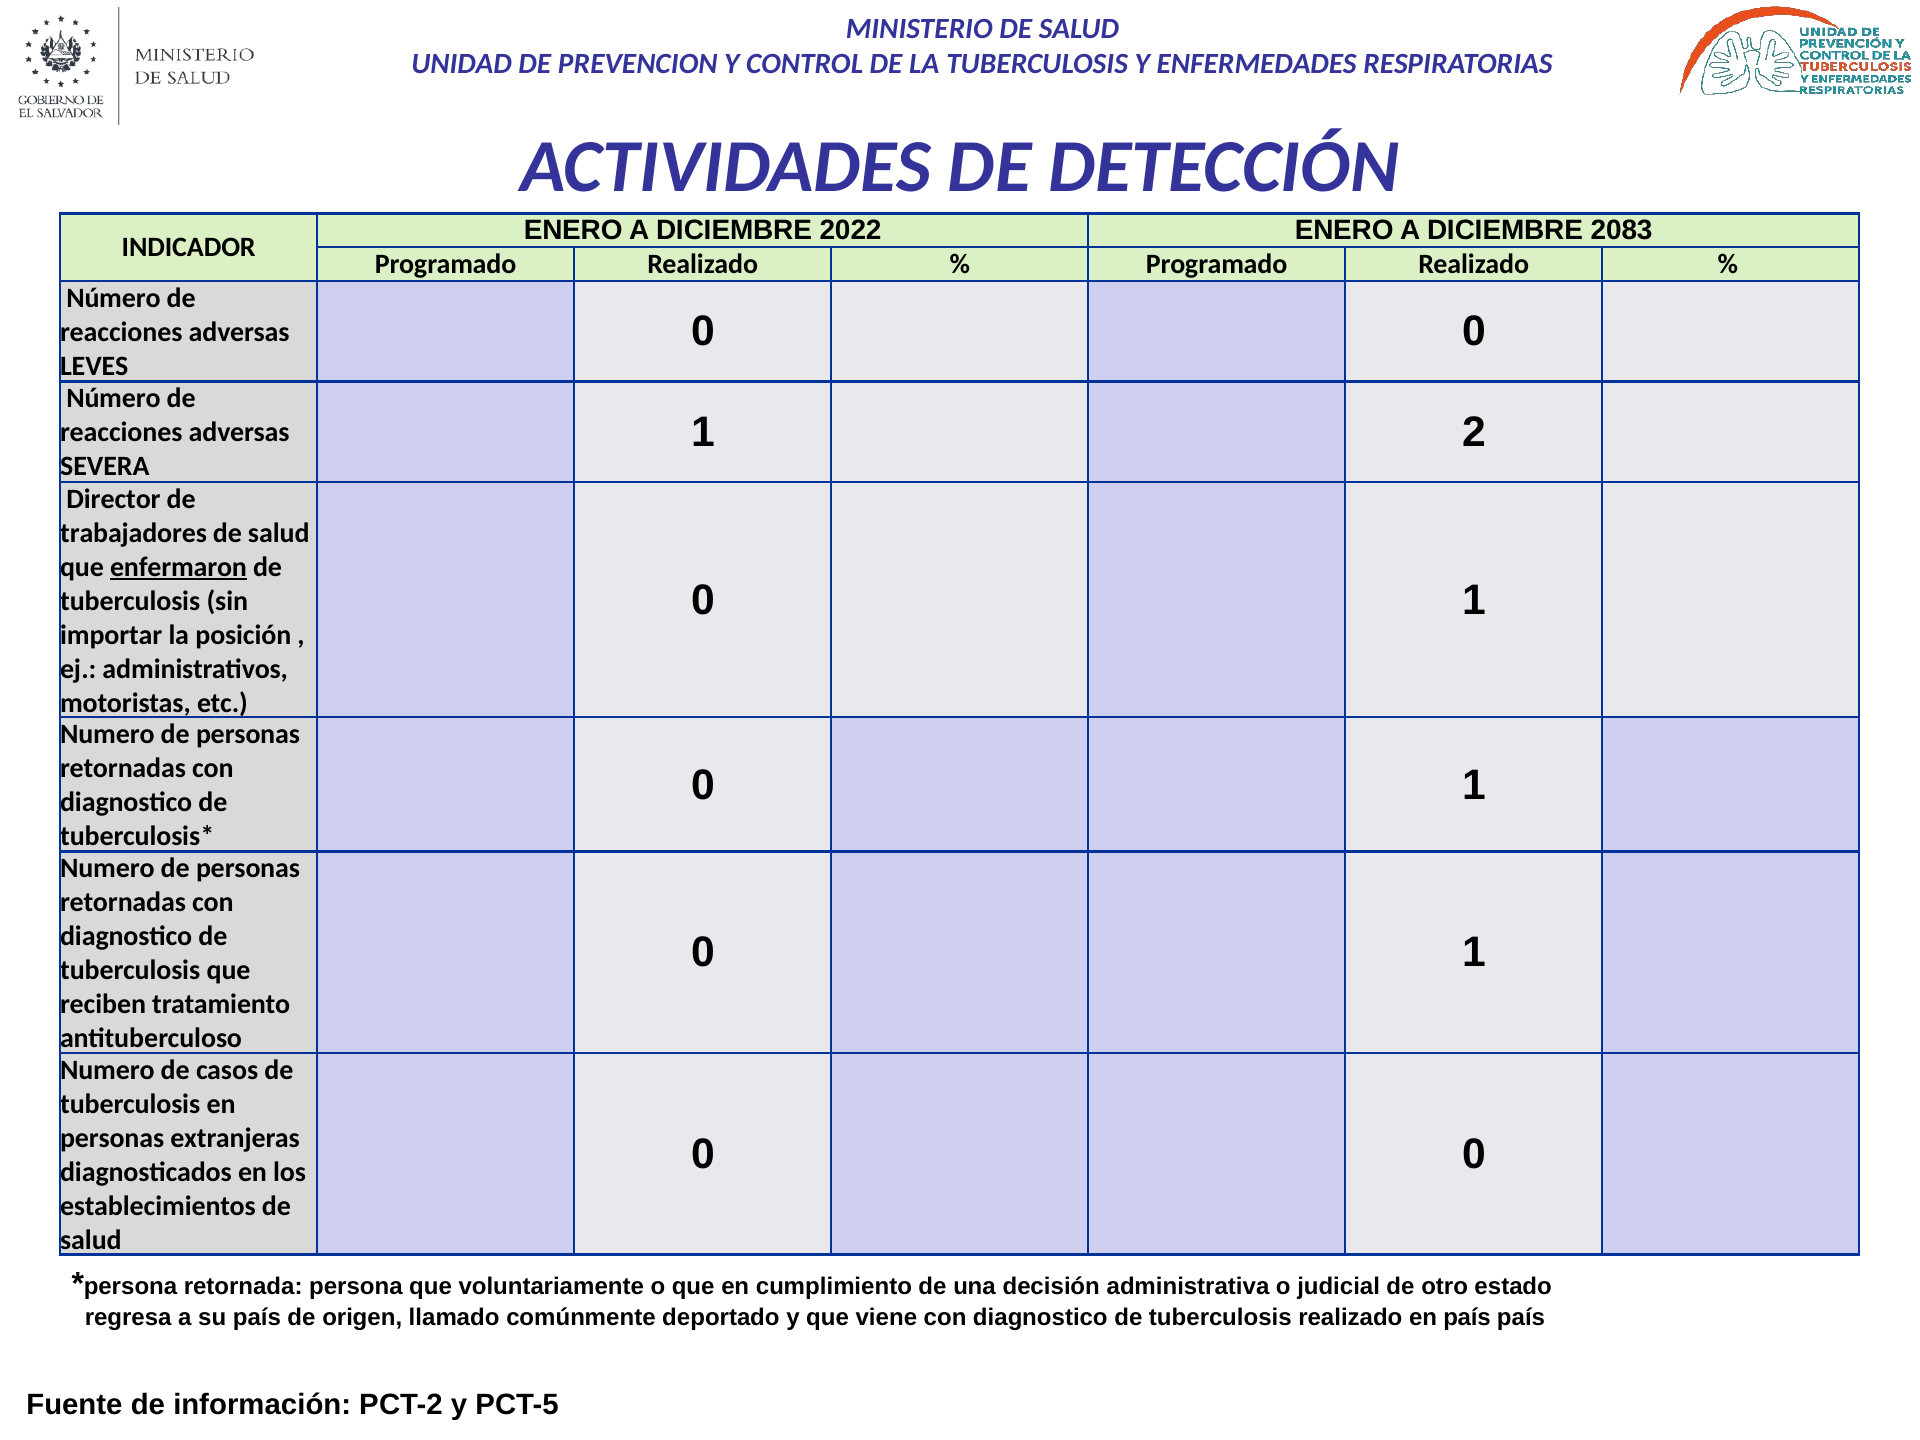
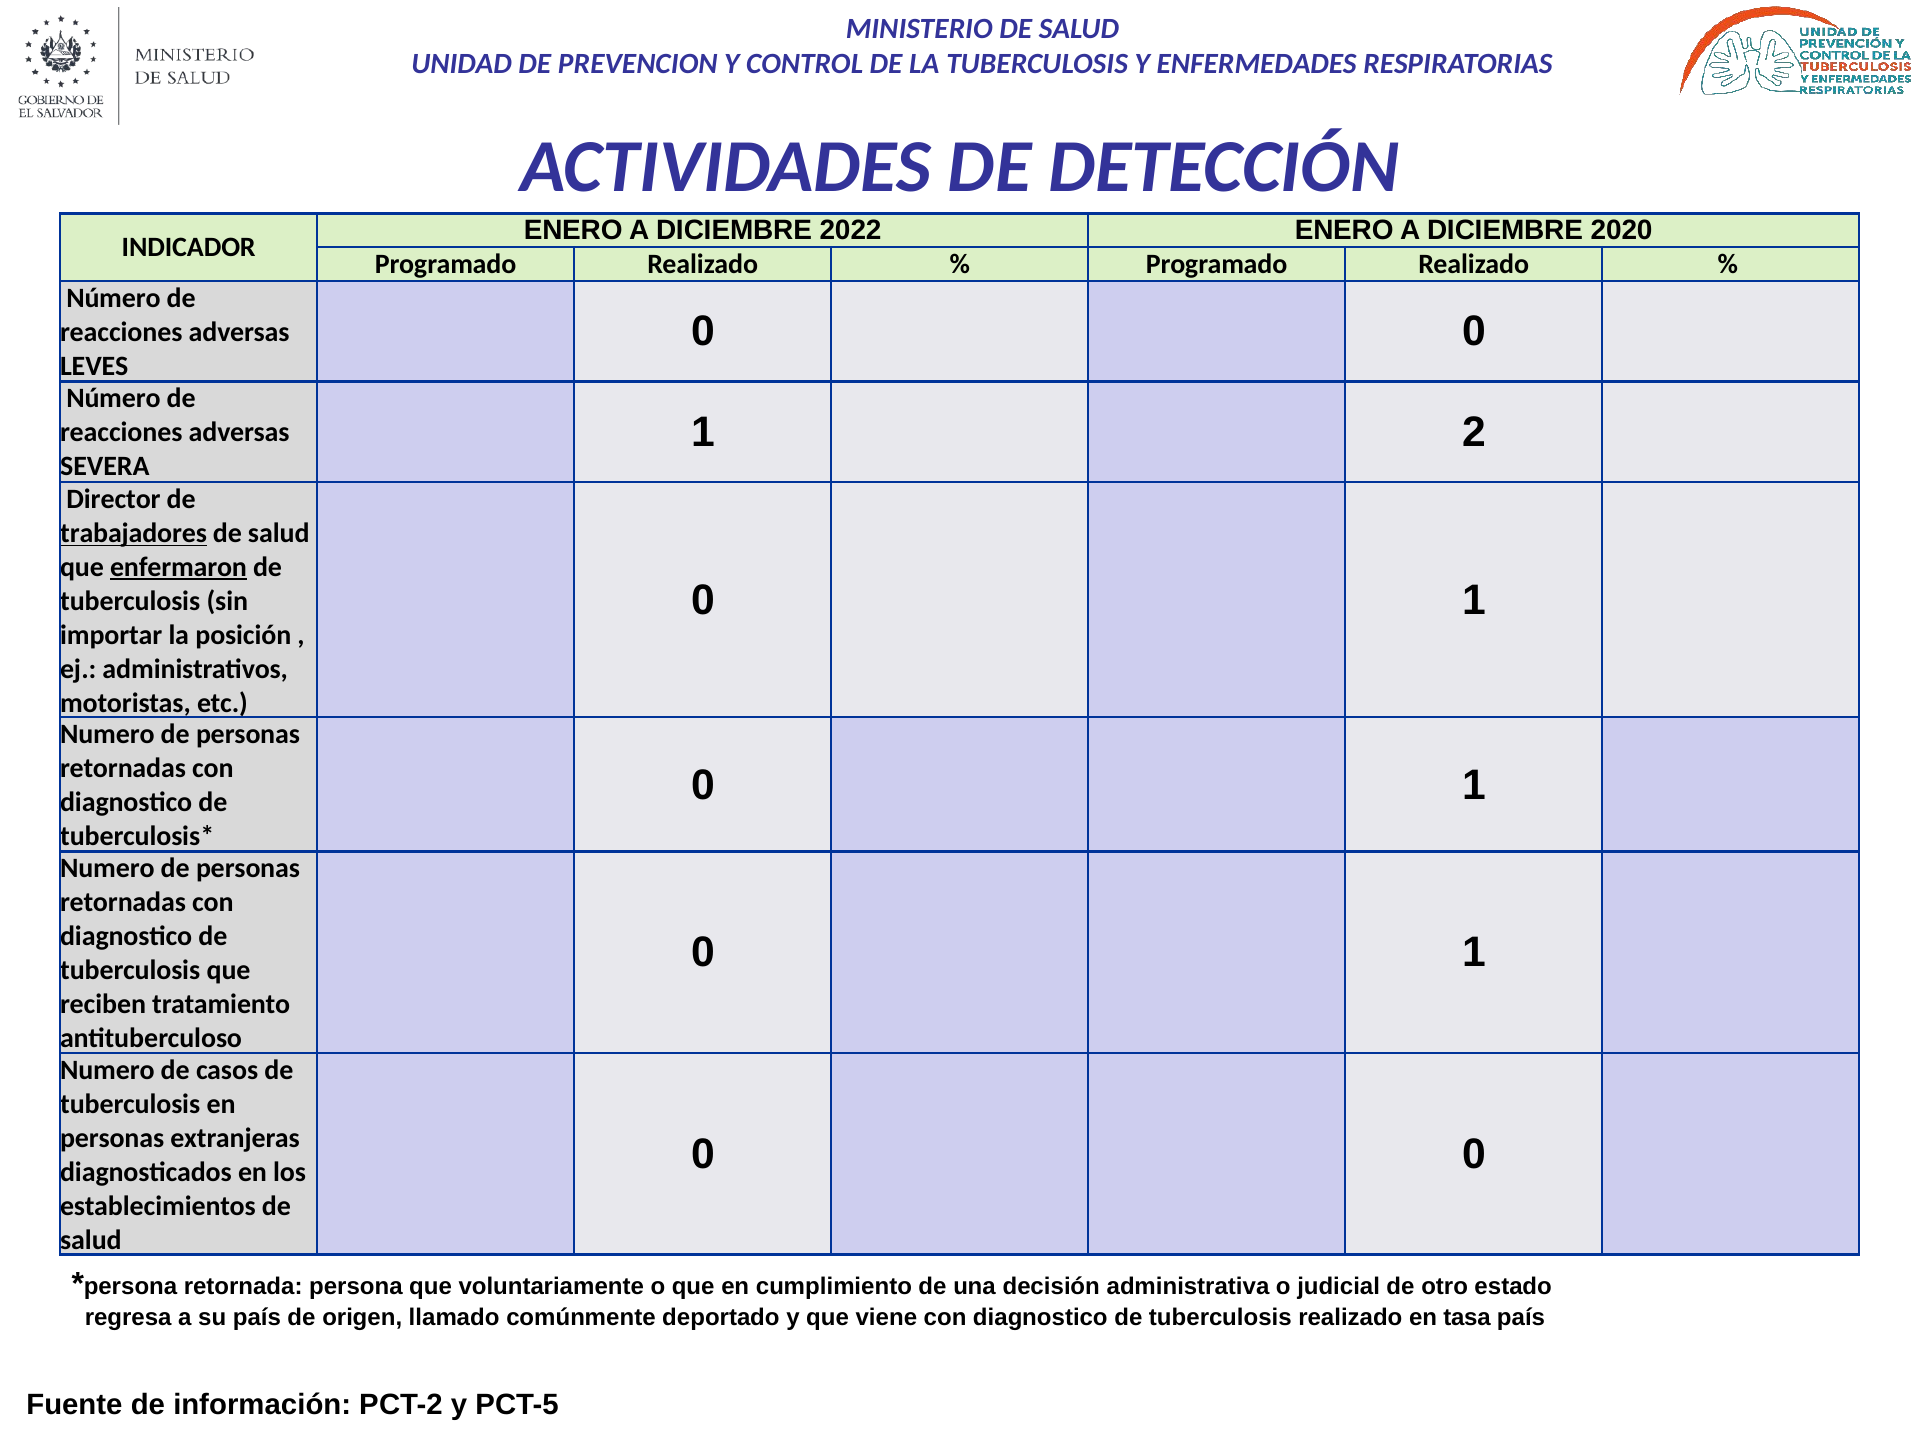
2083: 2083 -> 2020
trabajadores underline: none -> present
en país: país -> tasa
